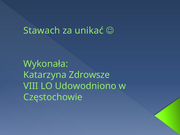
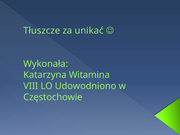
Stawach: Stawach -> Tłuszcze
Zdrowsze: Zdrowsze -> Witamina
